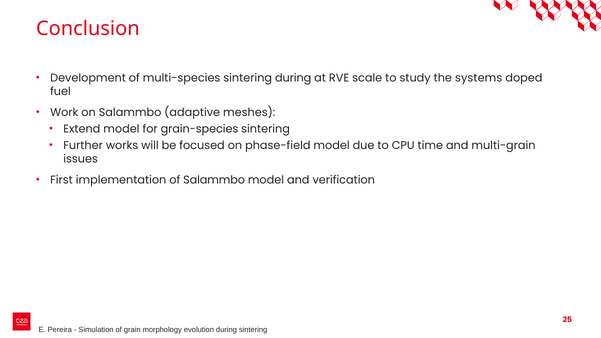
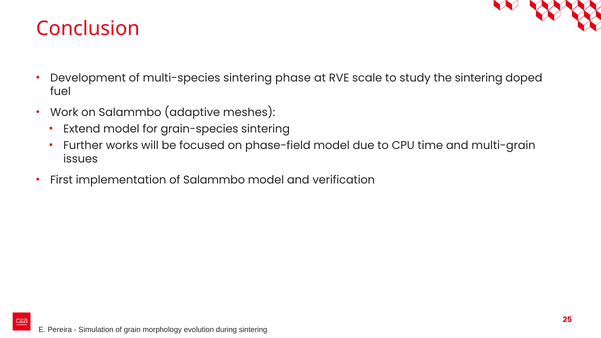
sintering during: during -> phase
the systems: systems -> sintering
